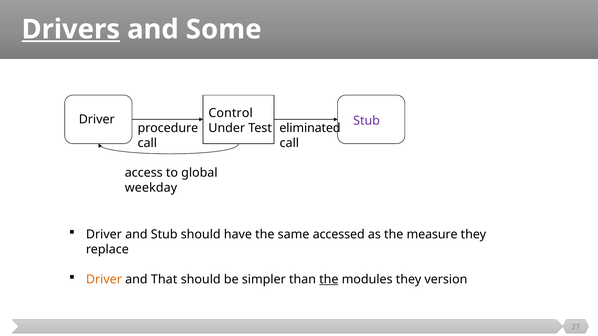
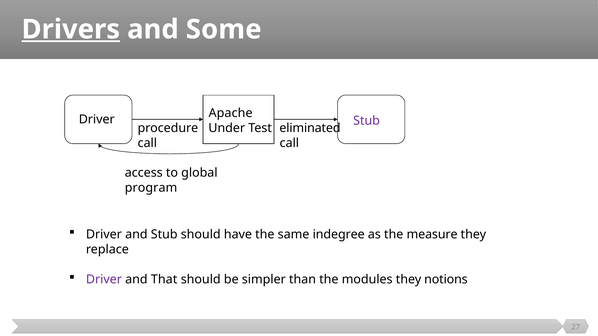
Control: Control -> Apache
weekday: weekday -> program
accessed: accessed -> indegree
Driver at (104, 280) colour: orange -> purple
the at (329, 280) underline: present -> none
version: version -> notions
